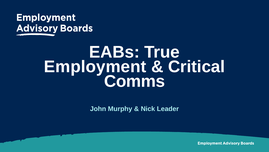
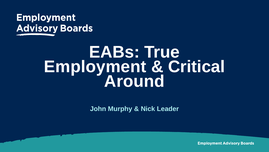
Comms: Comms -> Around
